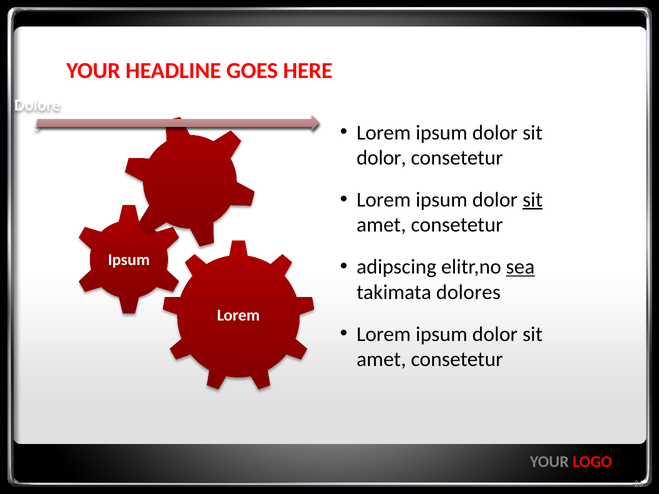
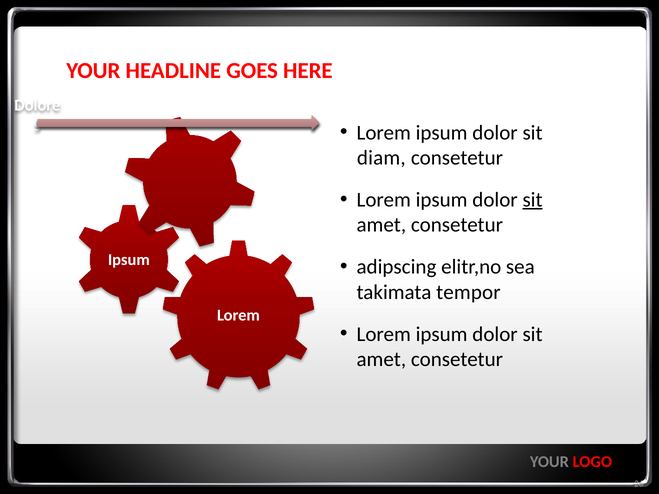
dolor at (381, 158): dolor -> diam
sea underline: present -> none
dolores: dolores -> tempor
